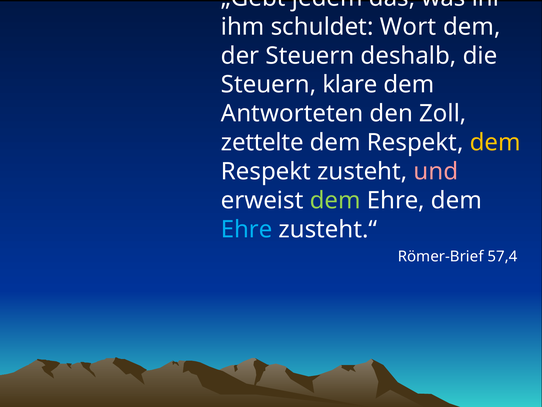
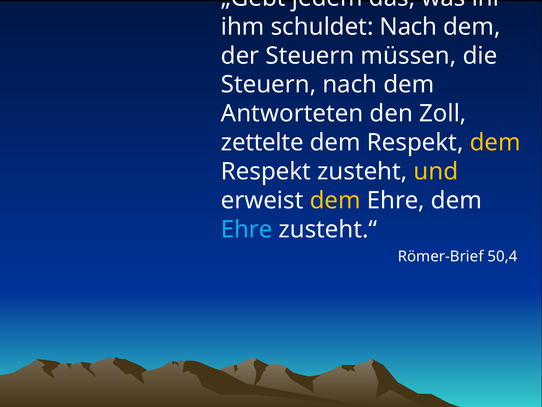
schuldet Wort: Wort -> Nach
deshalb: deshalb -> müssen
Steuern klare: klare -> nach
und colour: pink -> yellow
dem at (335, 200) colour: light green -> yellow
57,4: 57,4 -> 50,4
